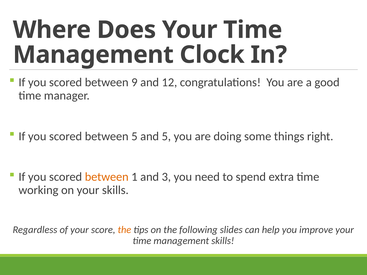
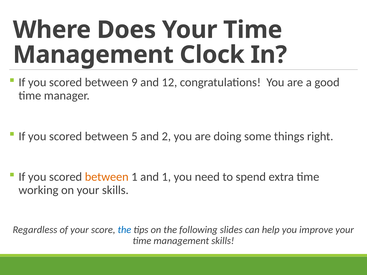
and 5: 5 -> 2
and 3: 3 -> 1
the at (124, 230) colour: orange -> blue
